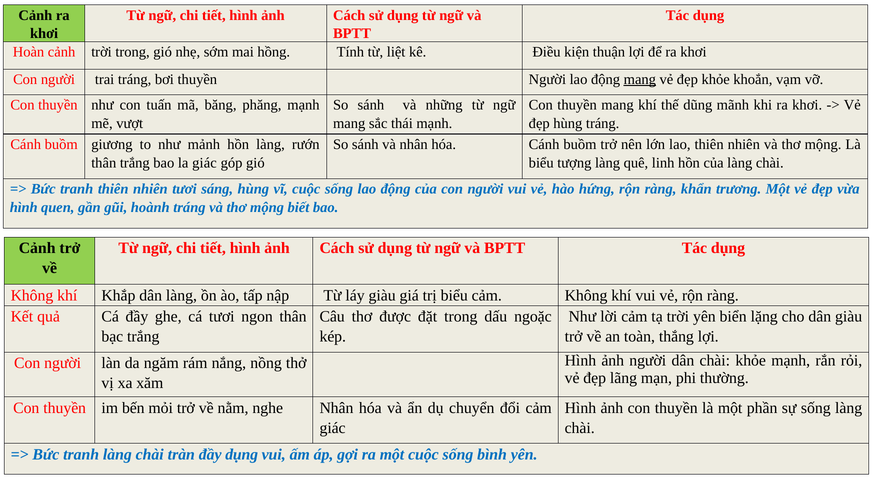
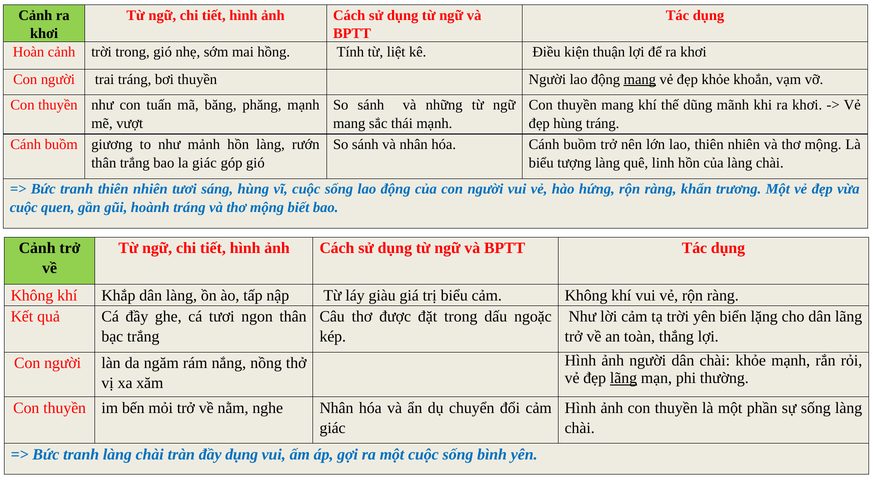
hình at (24, 207): hình -> cuộc
dân giàu: giàu -> lãng
lãng at (624, 378) underline: none -> present
